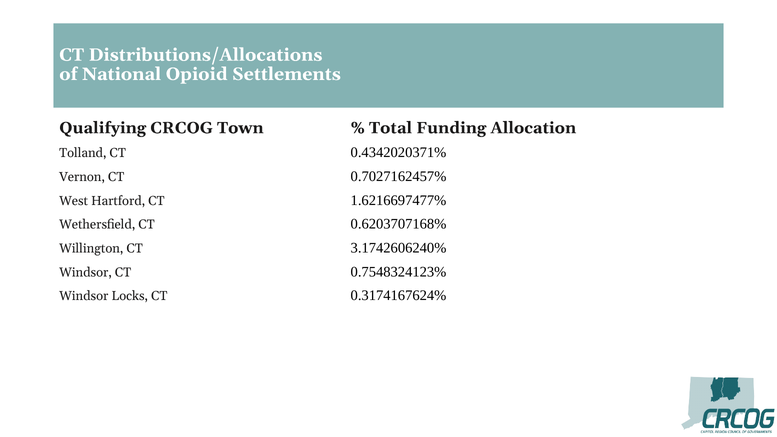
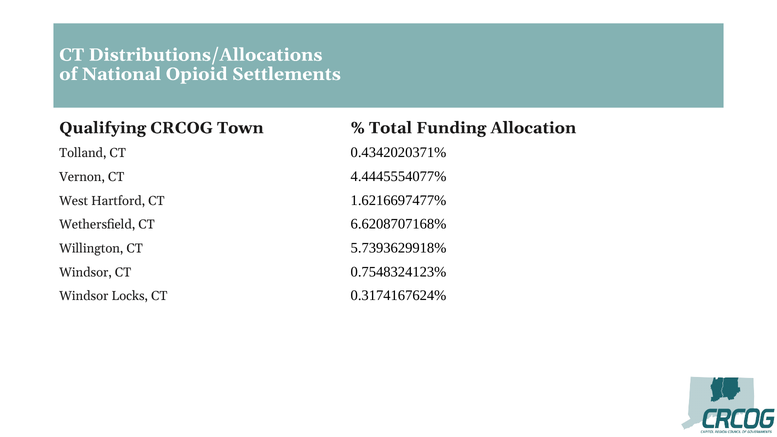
0.7027162457%: 0.7027162457% -> 4.4445554077%
0.6203707168%: 0.6203707168% -> 6.6208707168%
3.1742606240%: 3.1742606240% -> 5.7393629918%
